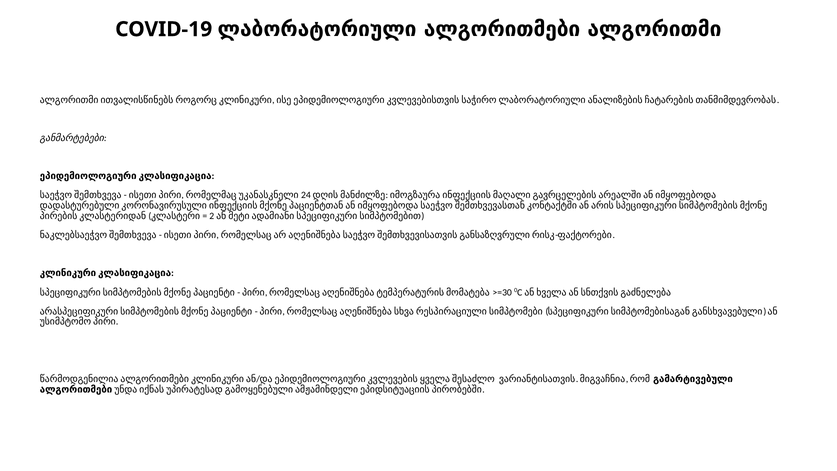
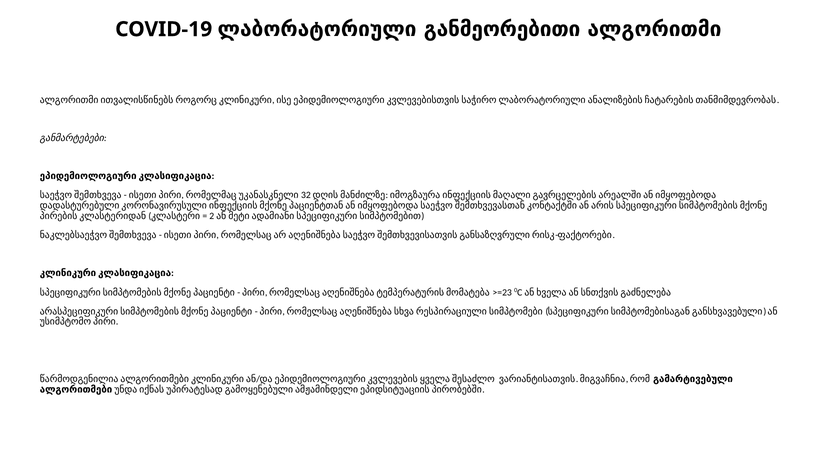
ლაბორატორიული ალგორითმები: ალგორითმები -> განმეორებითი
24: 24 -> 32
>=30: >=30 -> >=23
